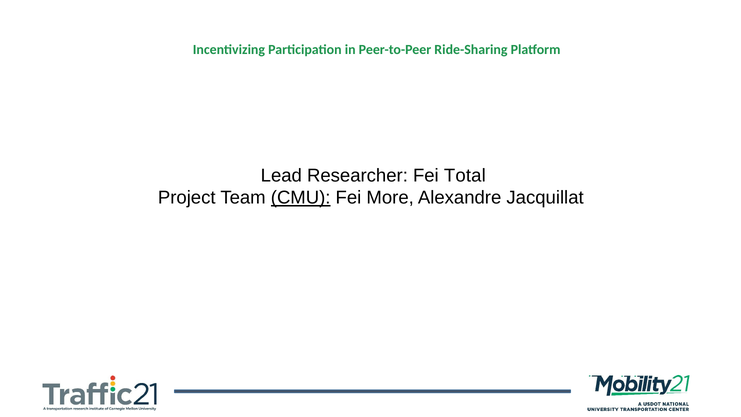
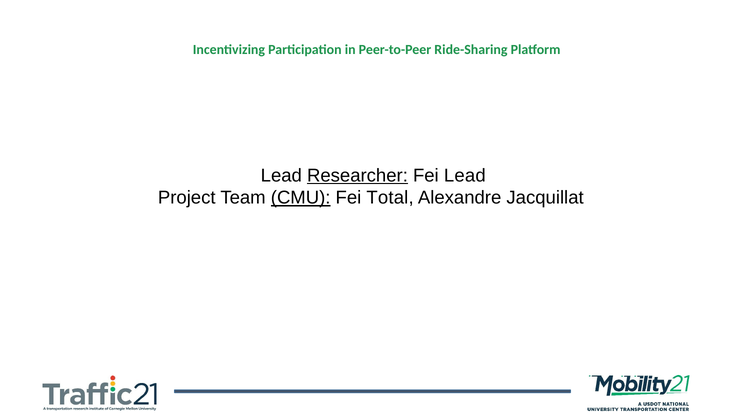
Researcher underline: none -> present
Fei Total: Total -> Lead
More: More -> Total
